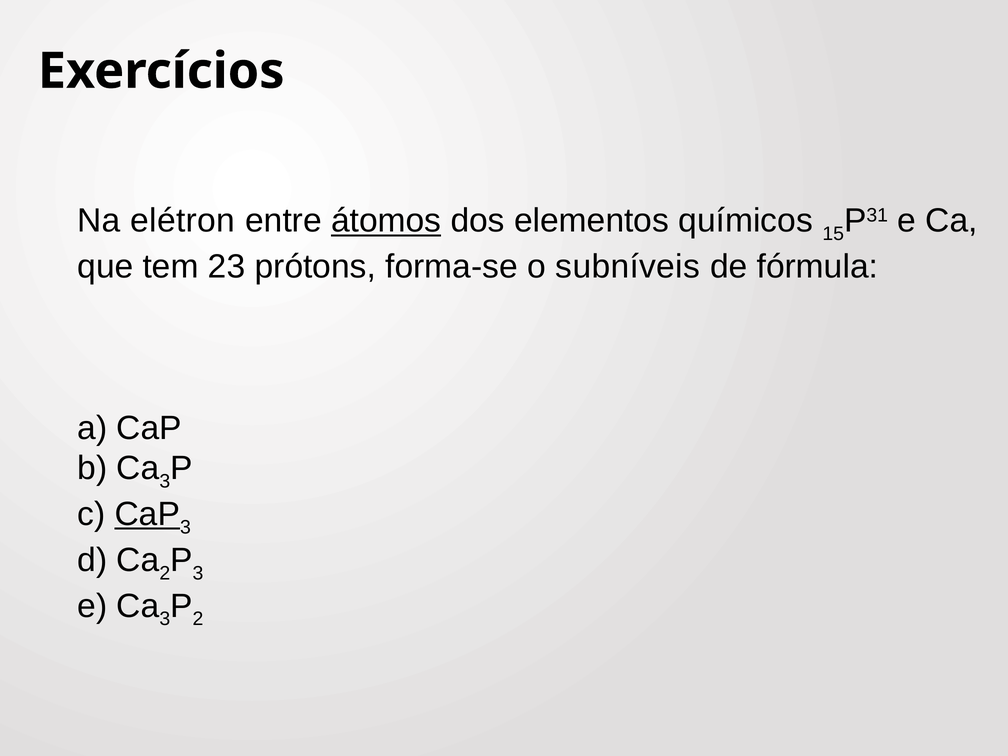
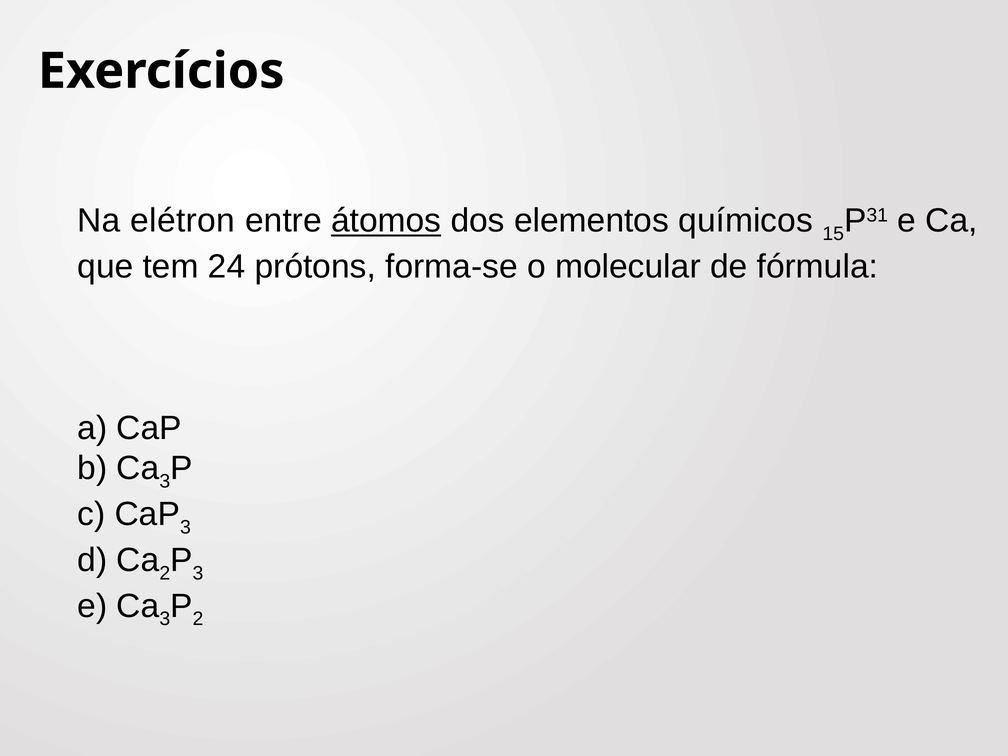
23: 23 -> 24
subníveis: subníveis -> molecular
CaP at (147, 514) underline: present -> none
